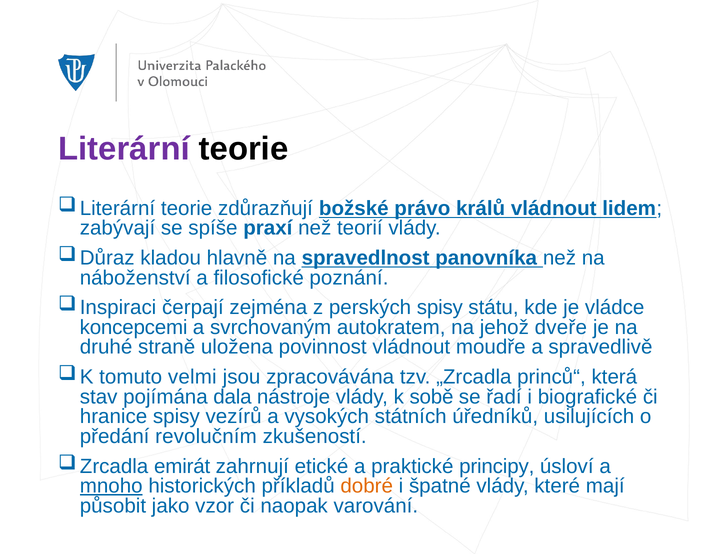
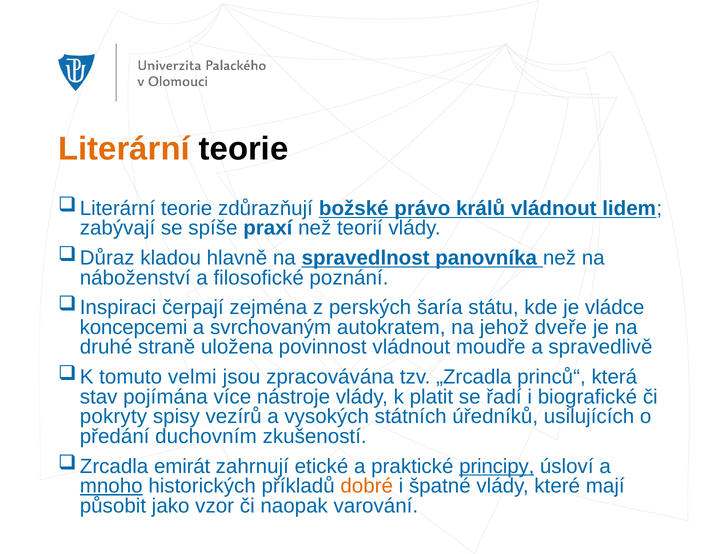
Literární colour: purple -> orange
perských spisy: spisy -> šaría
dala: dala -> více
sobě: sobě -> platit
hranice: hranice -> pokryty
revolučním: revolučním -> duchovním
principy underline: none -> present
